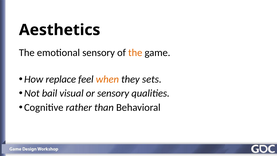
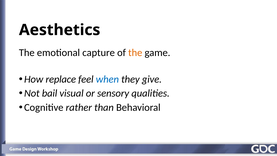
emotional sensory: sensory -> capture
when colour: orange -> blue
sets: sets -> give
